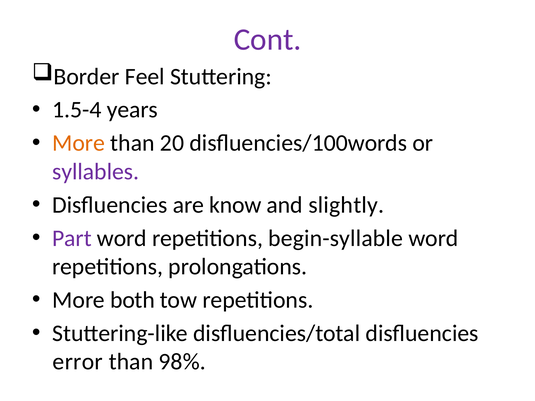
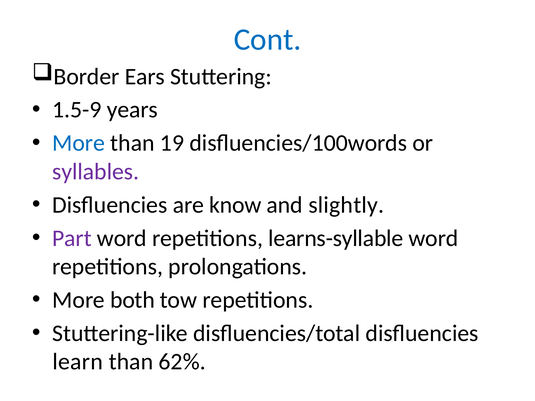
Cont colour: purple -> blue
Feel: Feel -> Ears
1.5-4: 1.5-4 -> 1.5-9
More at (79, 143) colour: orange -> blue
20: 20 -> 19
begin-syllable: begin-syllable -> learns-syllable
error: error -> learn
98%: 98% -> 62%
